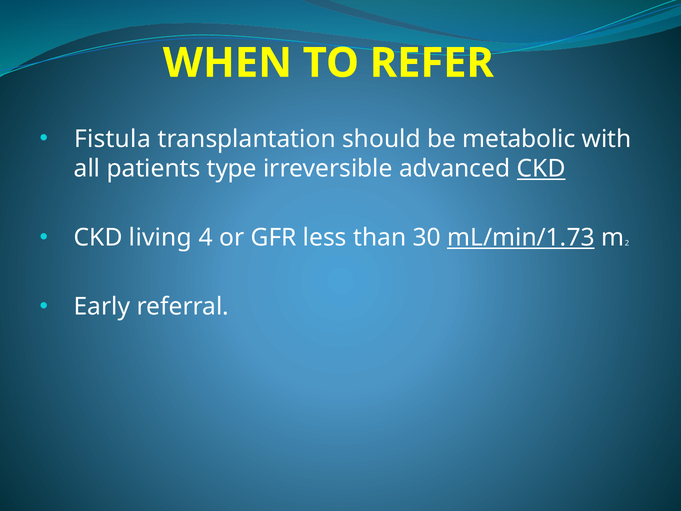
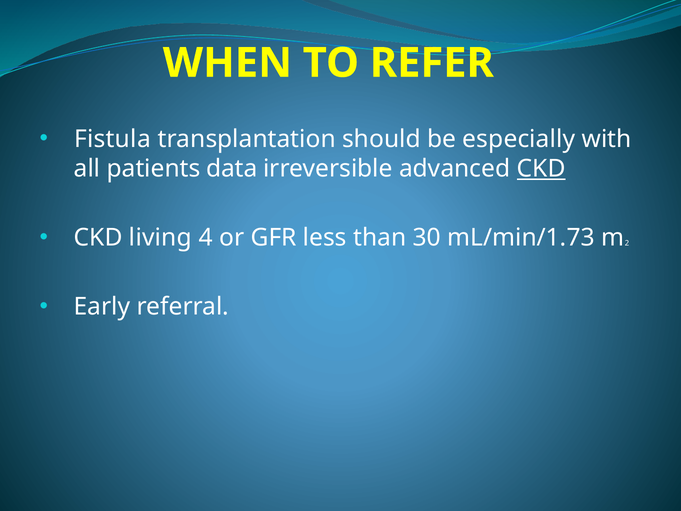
metabolic: metabolic -> especially
type: type -> data
mL/min/1.73 underline: present -> none
